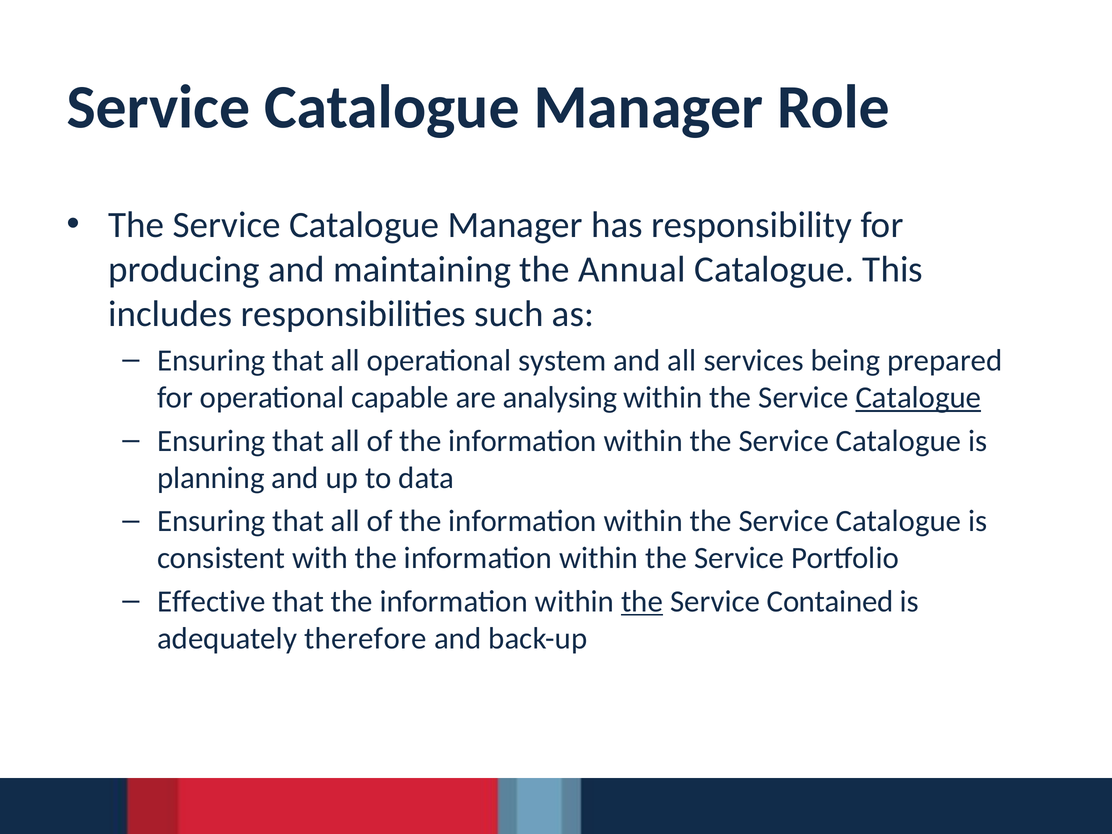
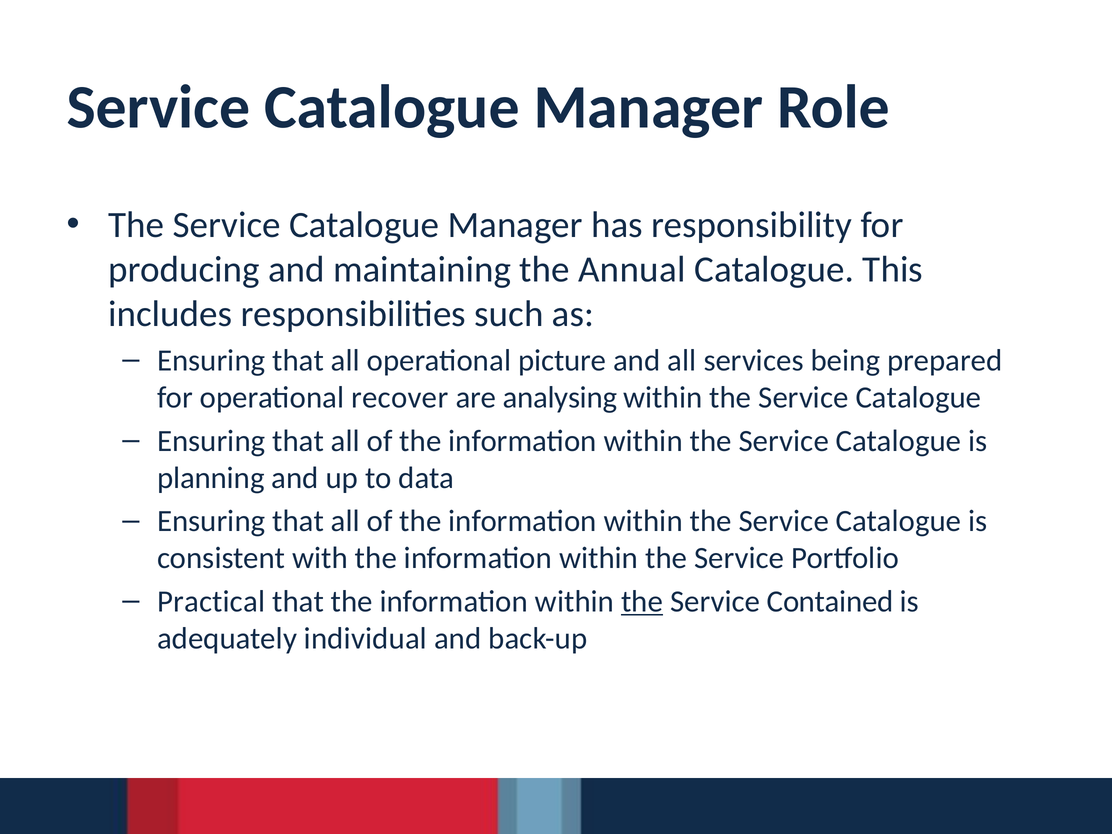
system: system -> picture
capable: capable -> recover
Catalogue at (918, 398) underline: present -> none
Effective: Effective -> Practical
therefore: therefore -> individual
